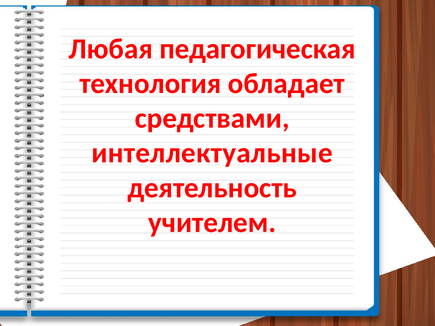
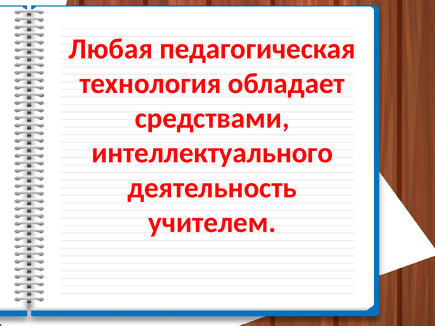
интеллектуальные: интеллектуальные -> интеллектуального
